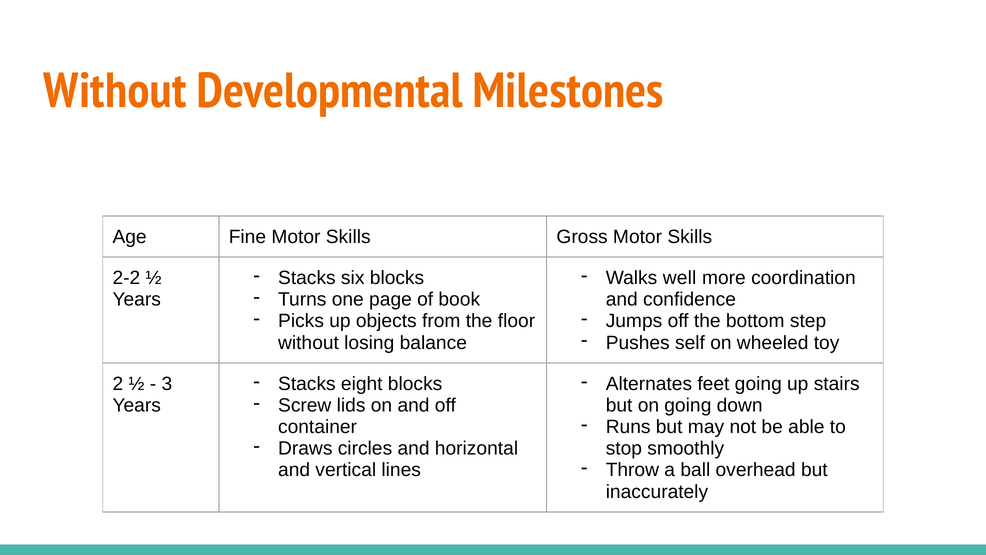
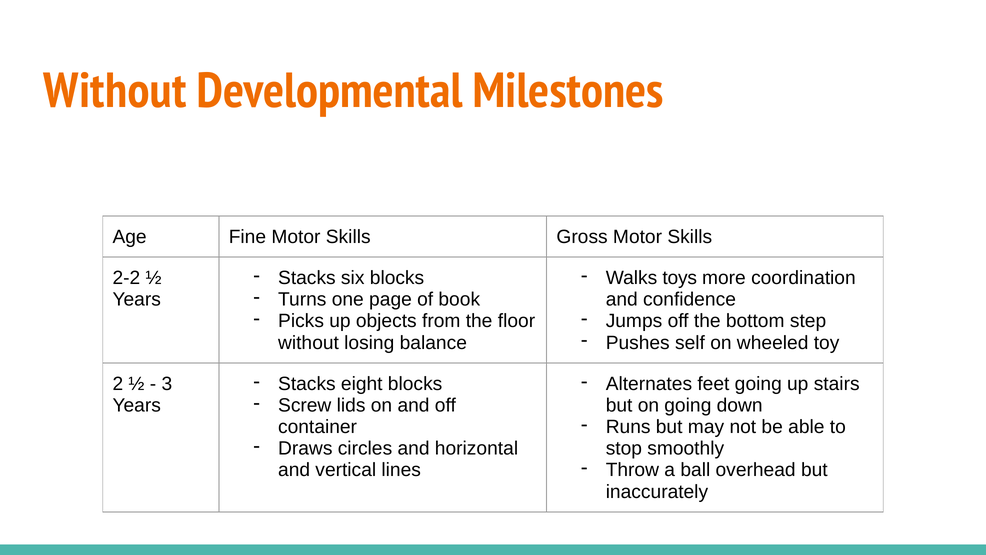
well: well -> toys
